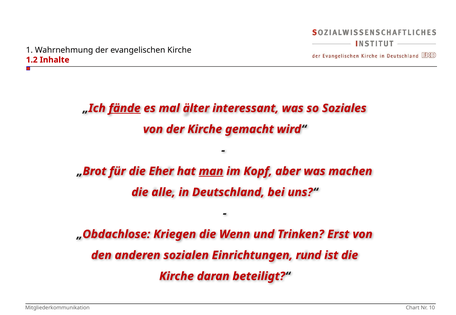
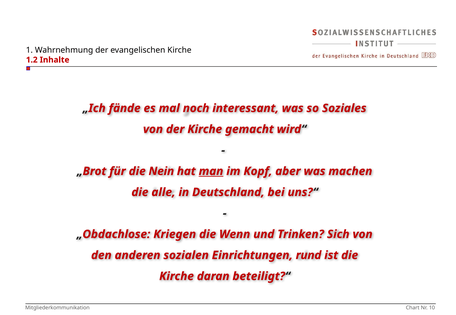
fände underline: present -> none
älter: älter -> noch
Eher: Eher -> Nein
Erst: Erst -> Sich
